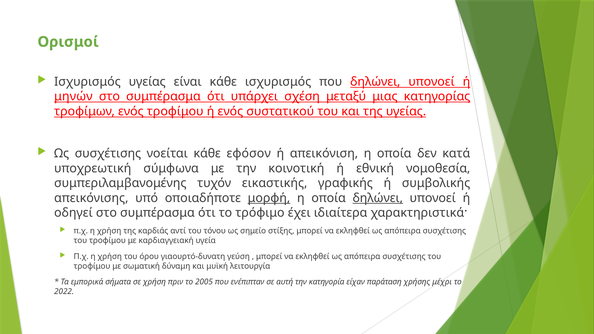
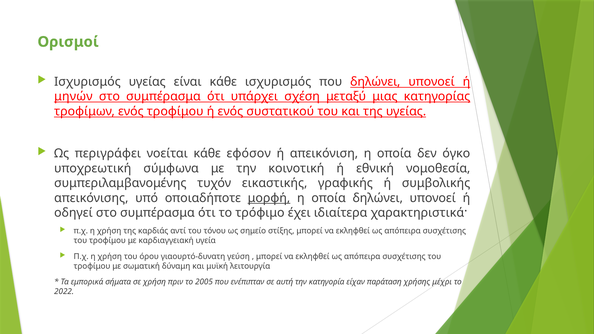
Ως συσχέτισης: συσχέτισης -> περιγράφει
κατά: κατά -> όγκο
δηλώνει at (378, 198) underline: present -> none
